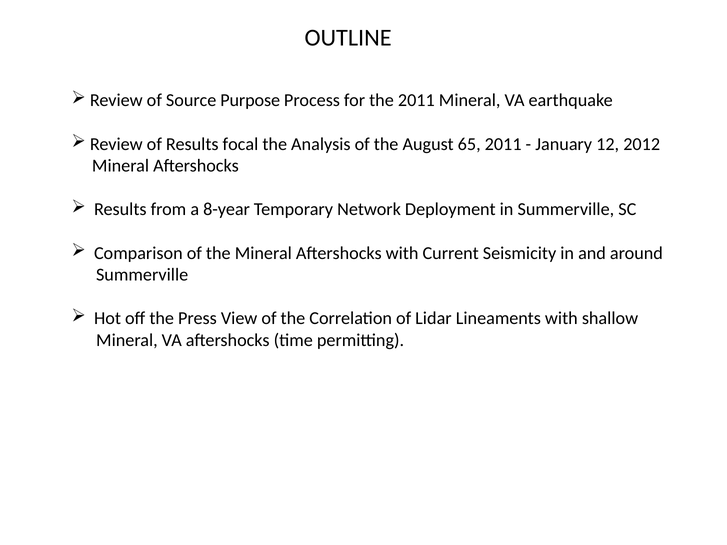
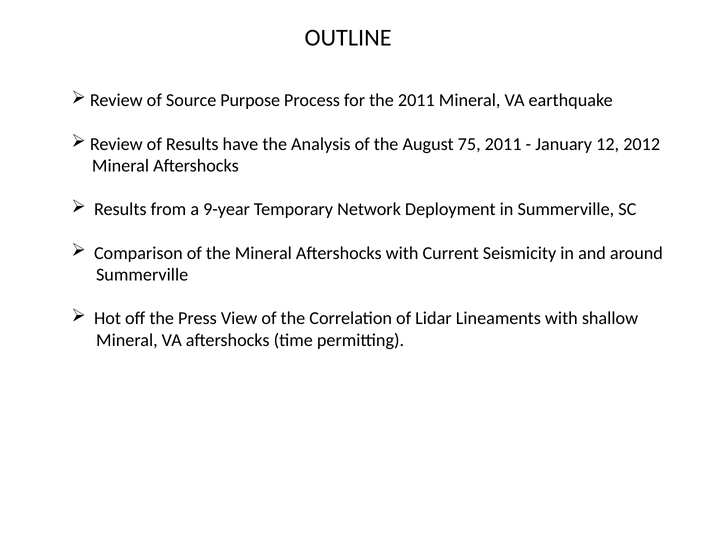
focal: focal -> have
65: 65 -> 75
8-year: 8-year -> 9-year
